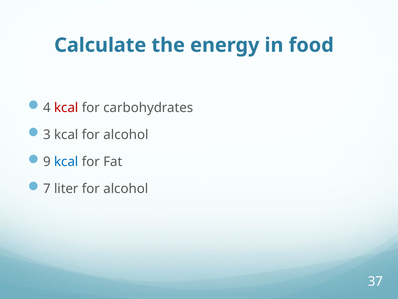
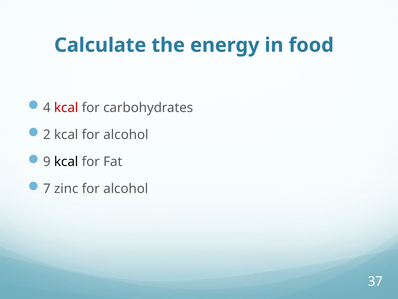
3: 3 -> 2
kcal at (66, 161) colour: blue -> black
liter: liter -> zinc
